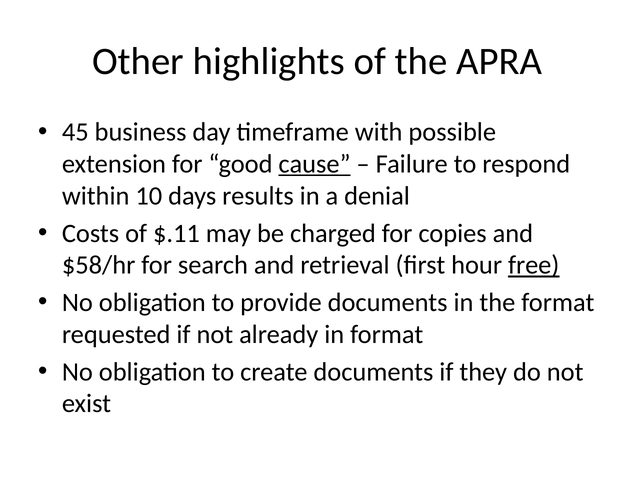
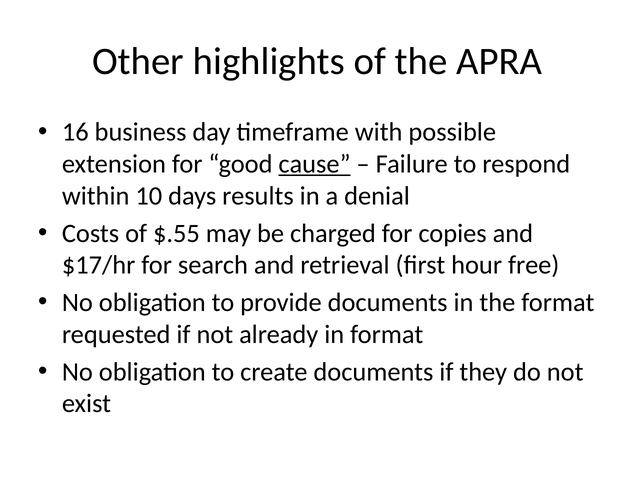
45: 45 -> 16
$.11: $.11 -> $.55
$58/hr: $58/hr -> $17/hr
free underline: present -> none
